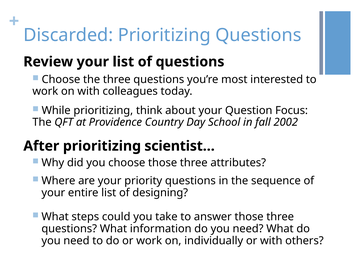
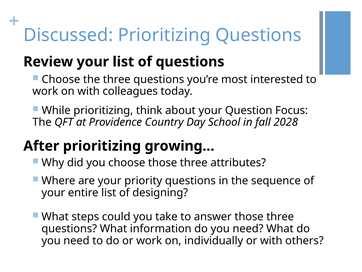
Discarded: Discarded -> Discussed
2002: 2002 -> 2028
scientist…: scientist… -> growing…
